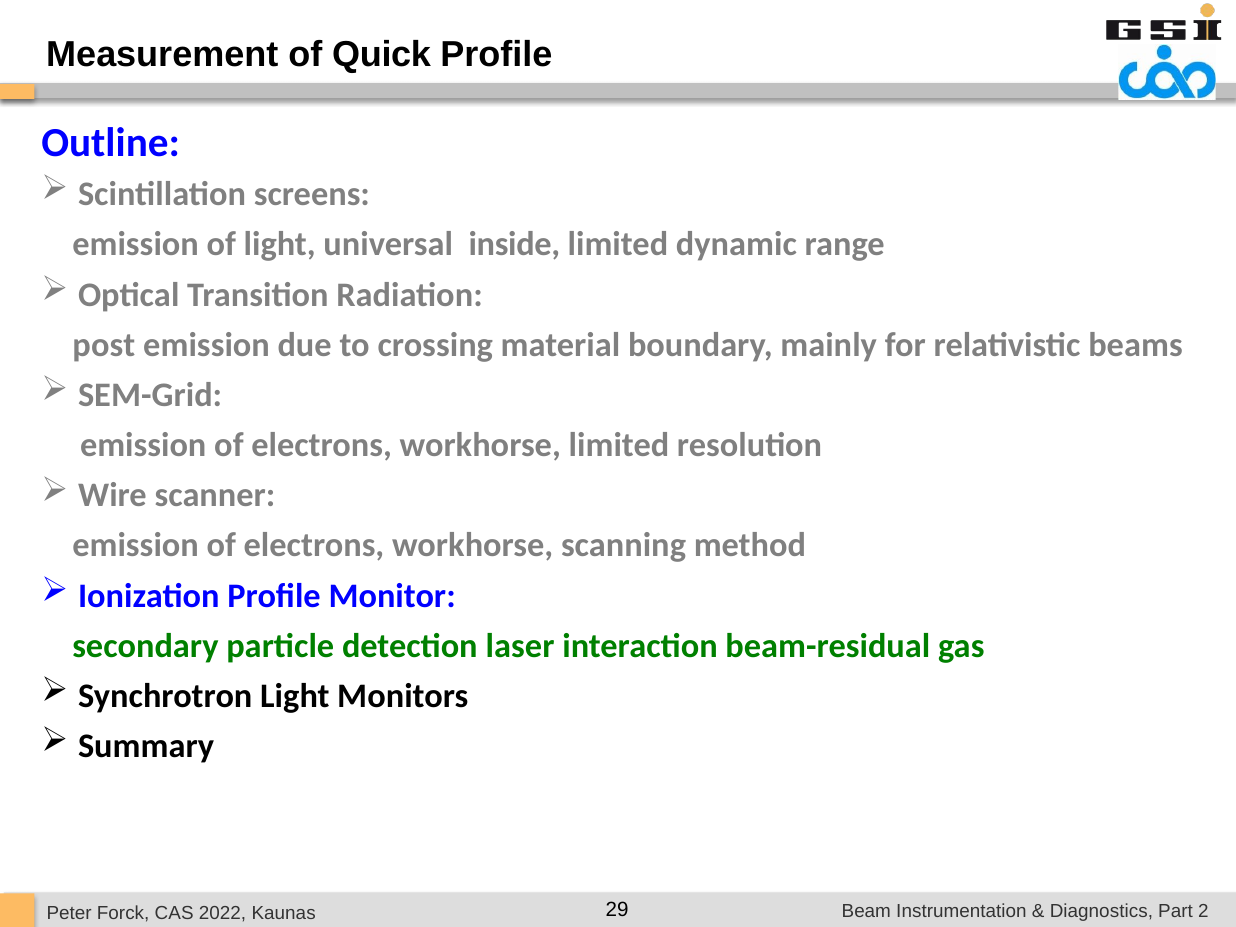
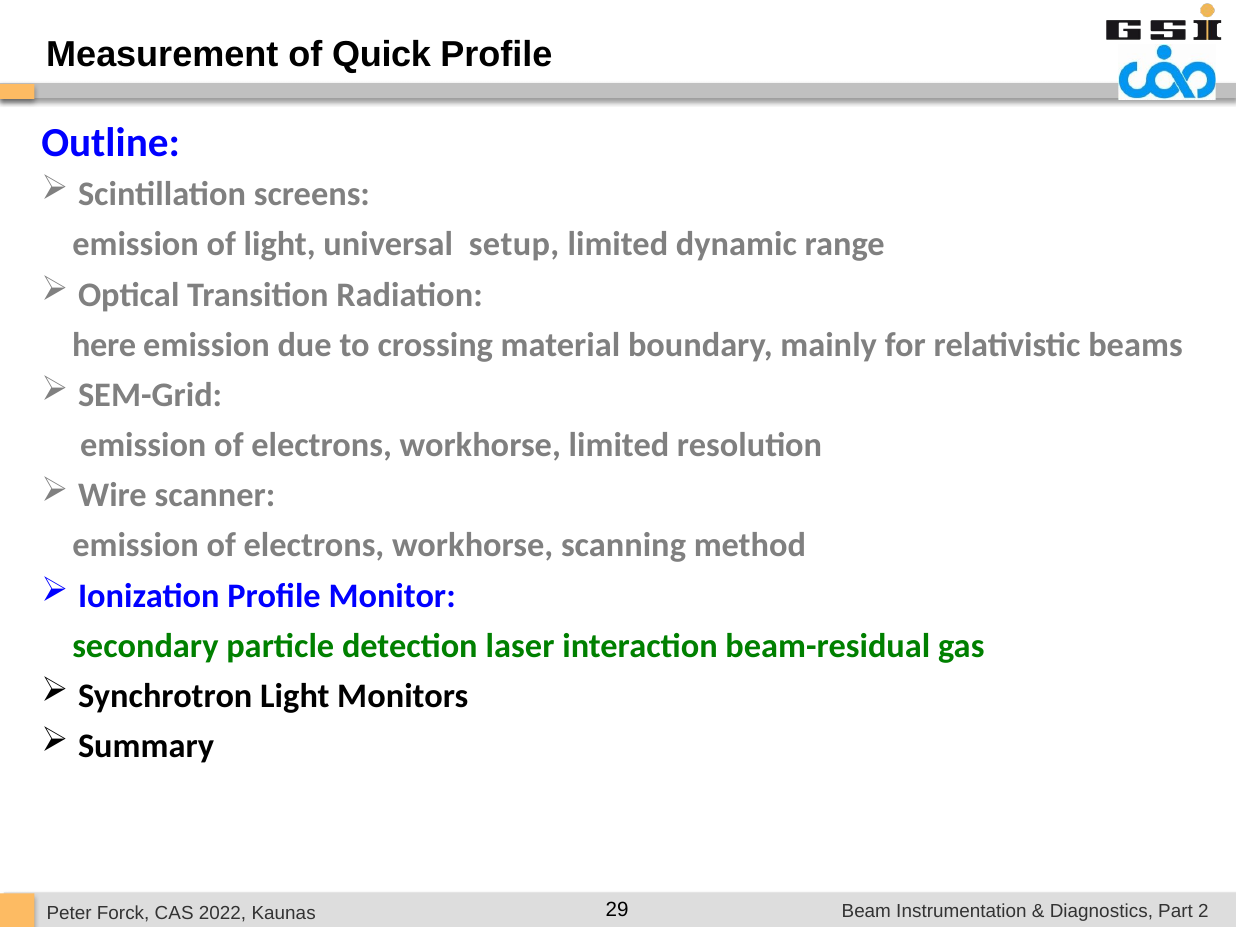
inside: inside -> setup
post: post -> here
